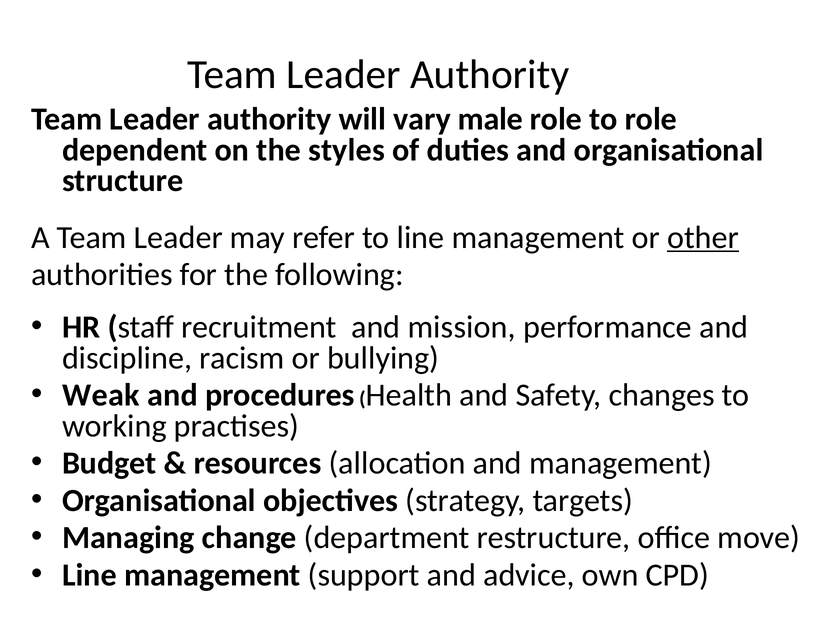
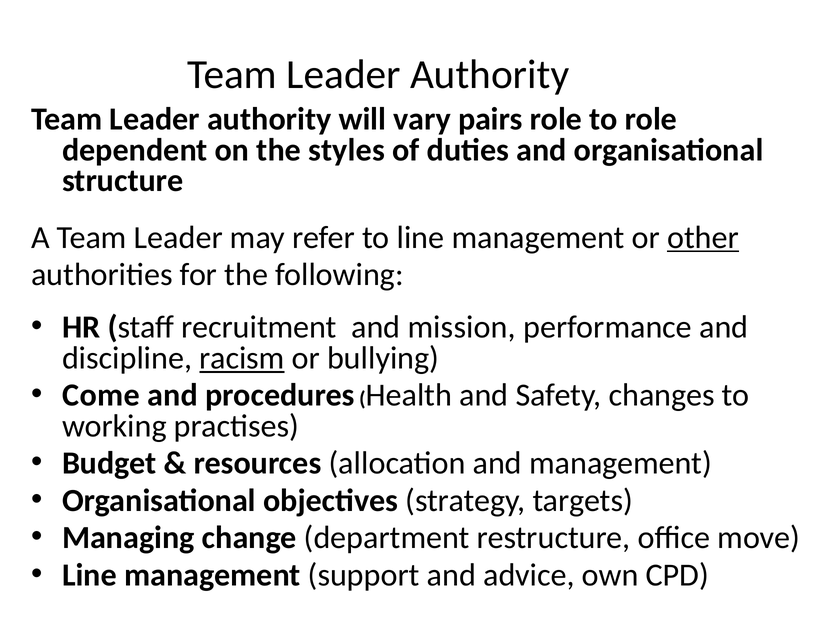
male: male -> pairs
racism underline: none -> present
Weak: Weak -> Come
